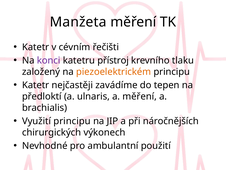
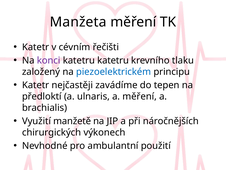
katetru přístroj: přístroj -> katetru
piezoelektrickém colour: orange -> blue
Využití principu: principu -> manžetě
